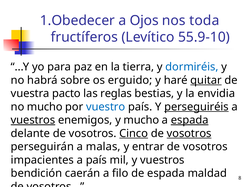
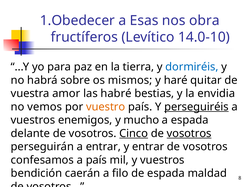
Ojos: Ojos -> Esas
toda: toda -> obra
55.9-10: 55.9-10 -> 14.0-10
erguido: erguido -> mismos
quitar underline: present -> none
pacto: pacto -> amor
reglas: reglas -> habré
no mucho: mucho -> vemos
vuestro colour: blue -> orange
vuestros at (33, 120) underline: present -> none
espada at (190, 120) underline: present -> none
a malas: malas -> entrar
impacientes: impacientes -> confesamos
